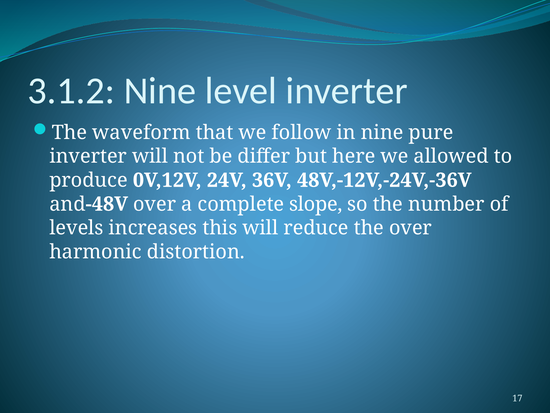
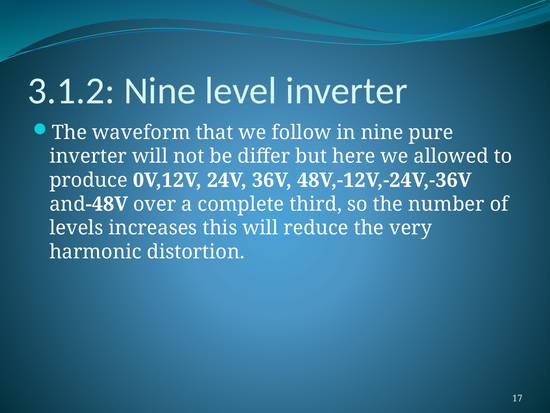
slope: slope -> third
the over: over -> very
